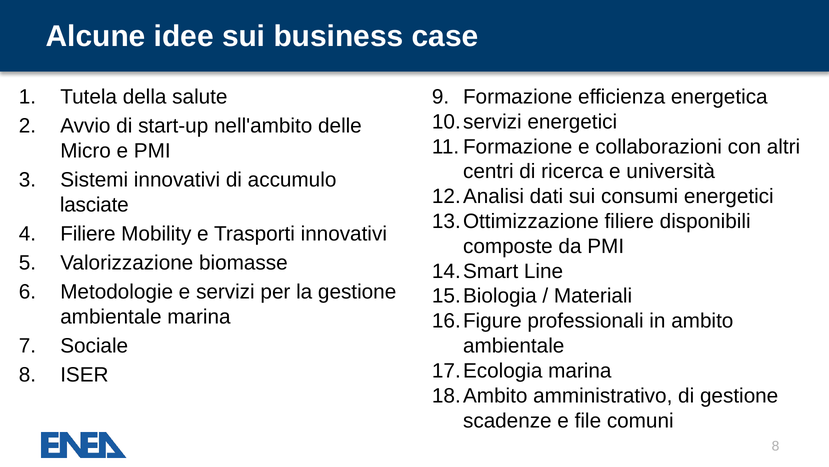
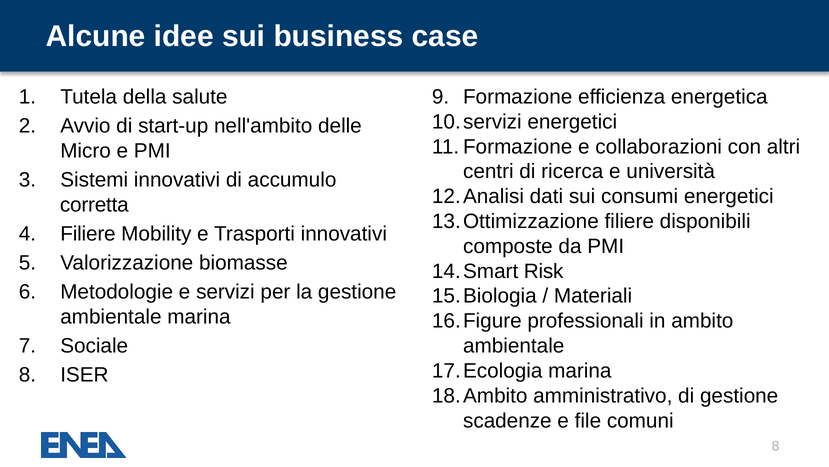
lasciate: lasciate -> corretta
Line: Line -> Risk
